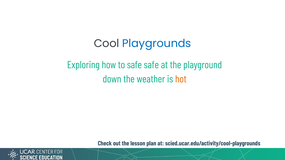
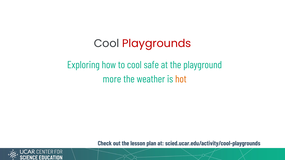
Playgrounds colour: blue -> red
to safe: safe -> cool
down: down -> more
